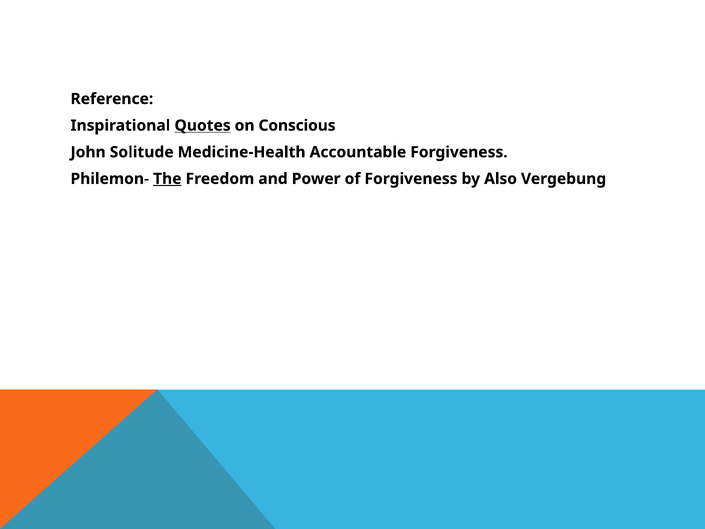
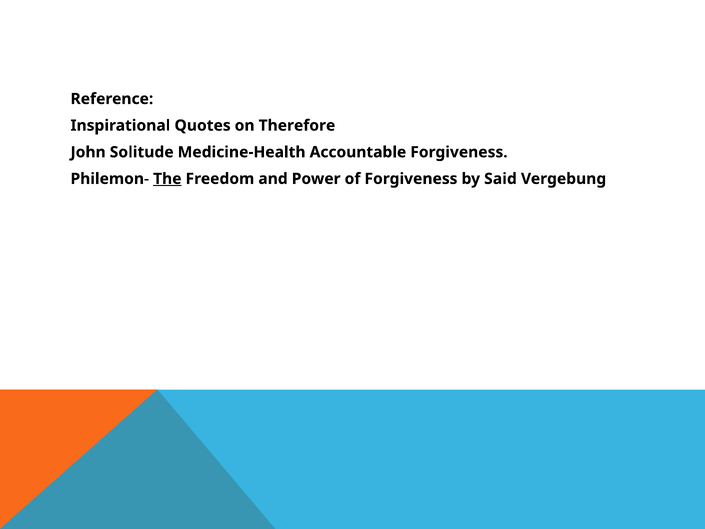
Quotes underline: present -> none
Conscious: Conscious -> Therefore
Also: Also -> Said
